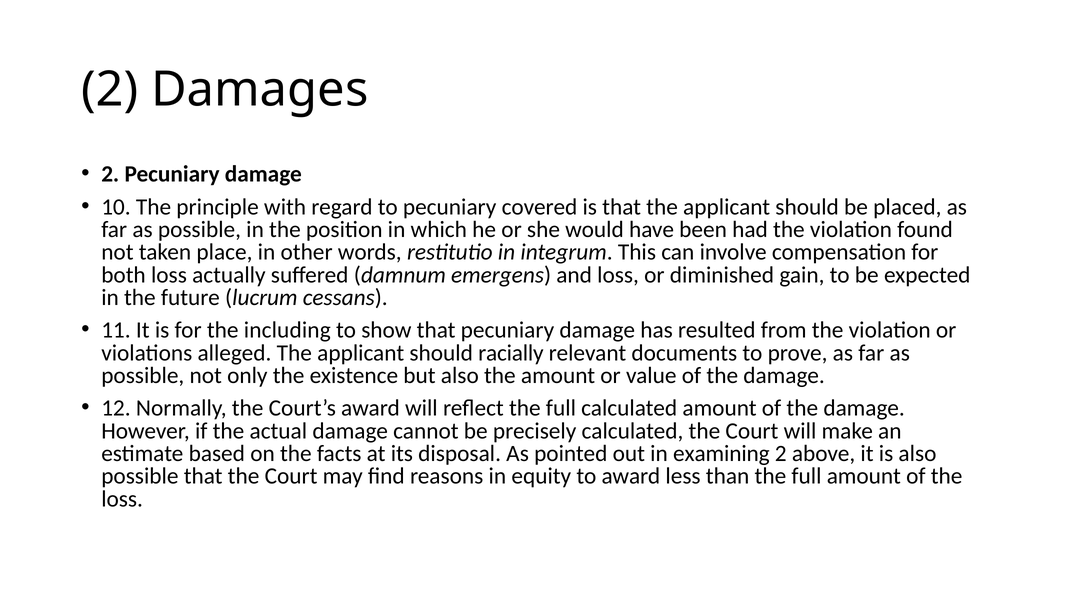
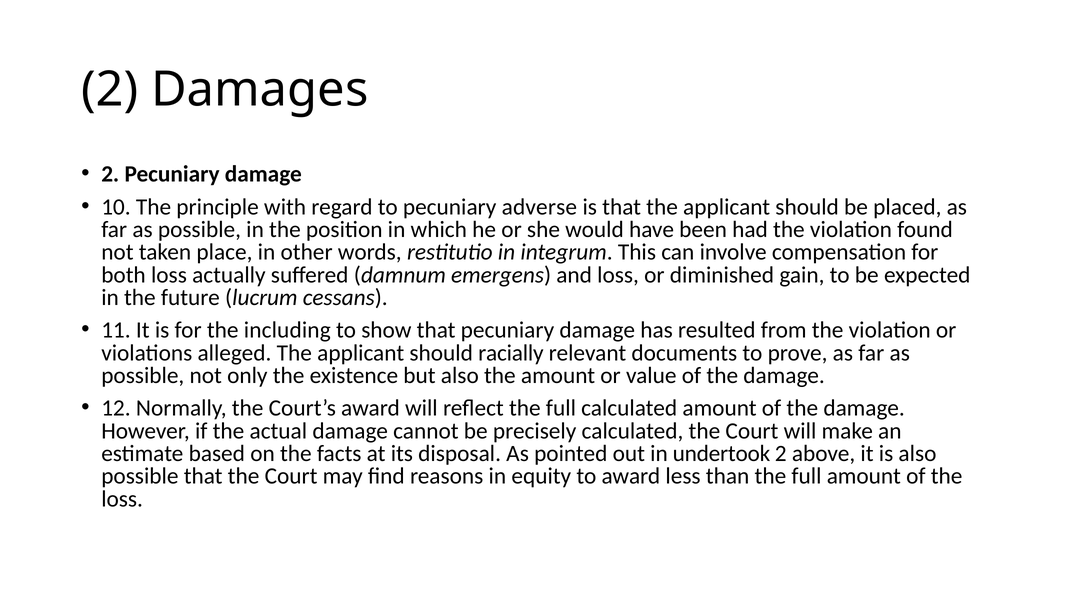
covered: covered -> adverse
examining: examining -> undertook
